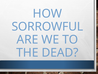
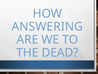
SORROWFUL: SORROWFUL -> ANSWERING
